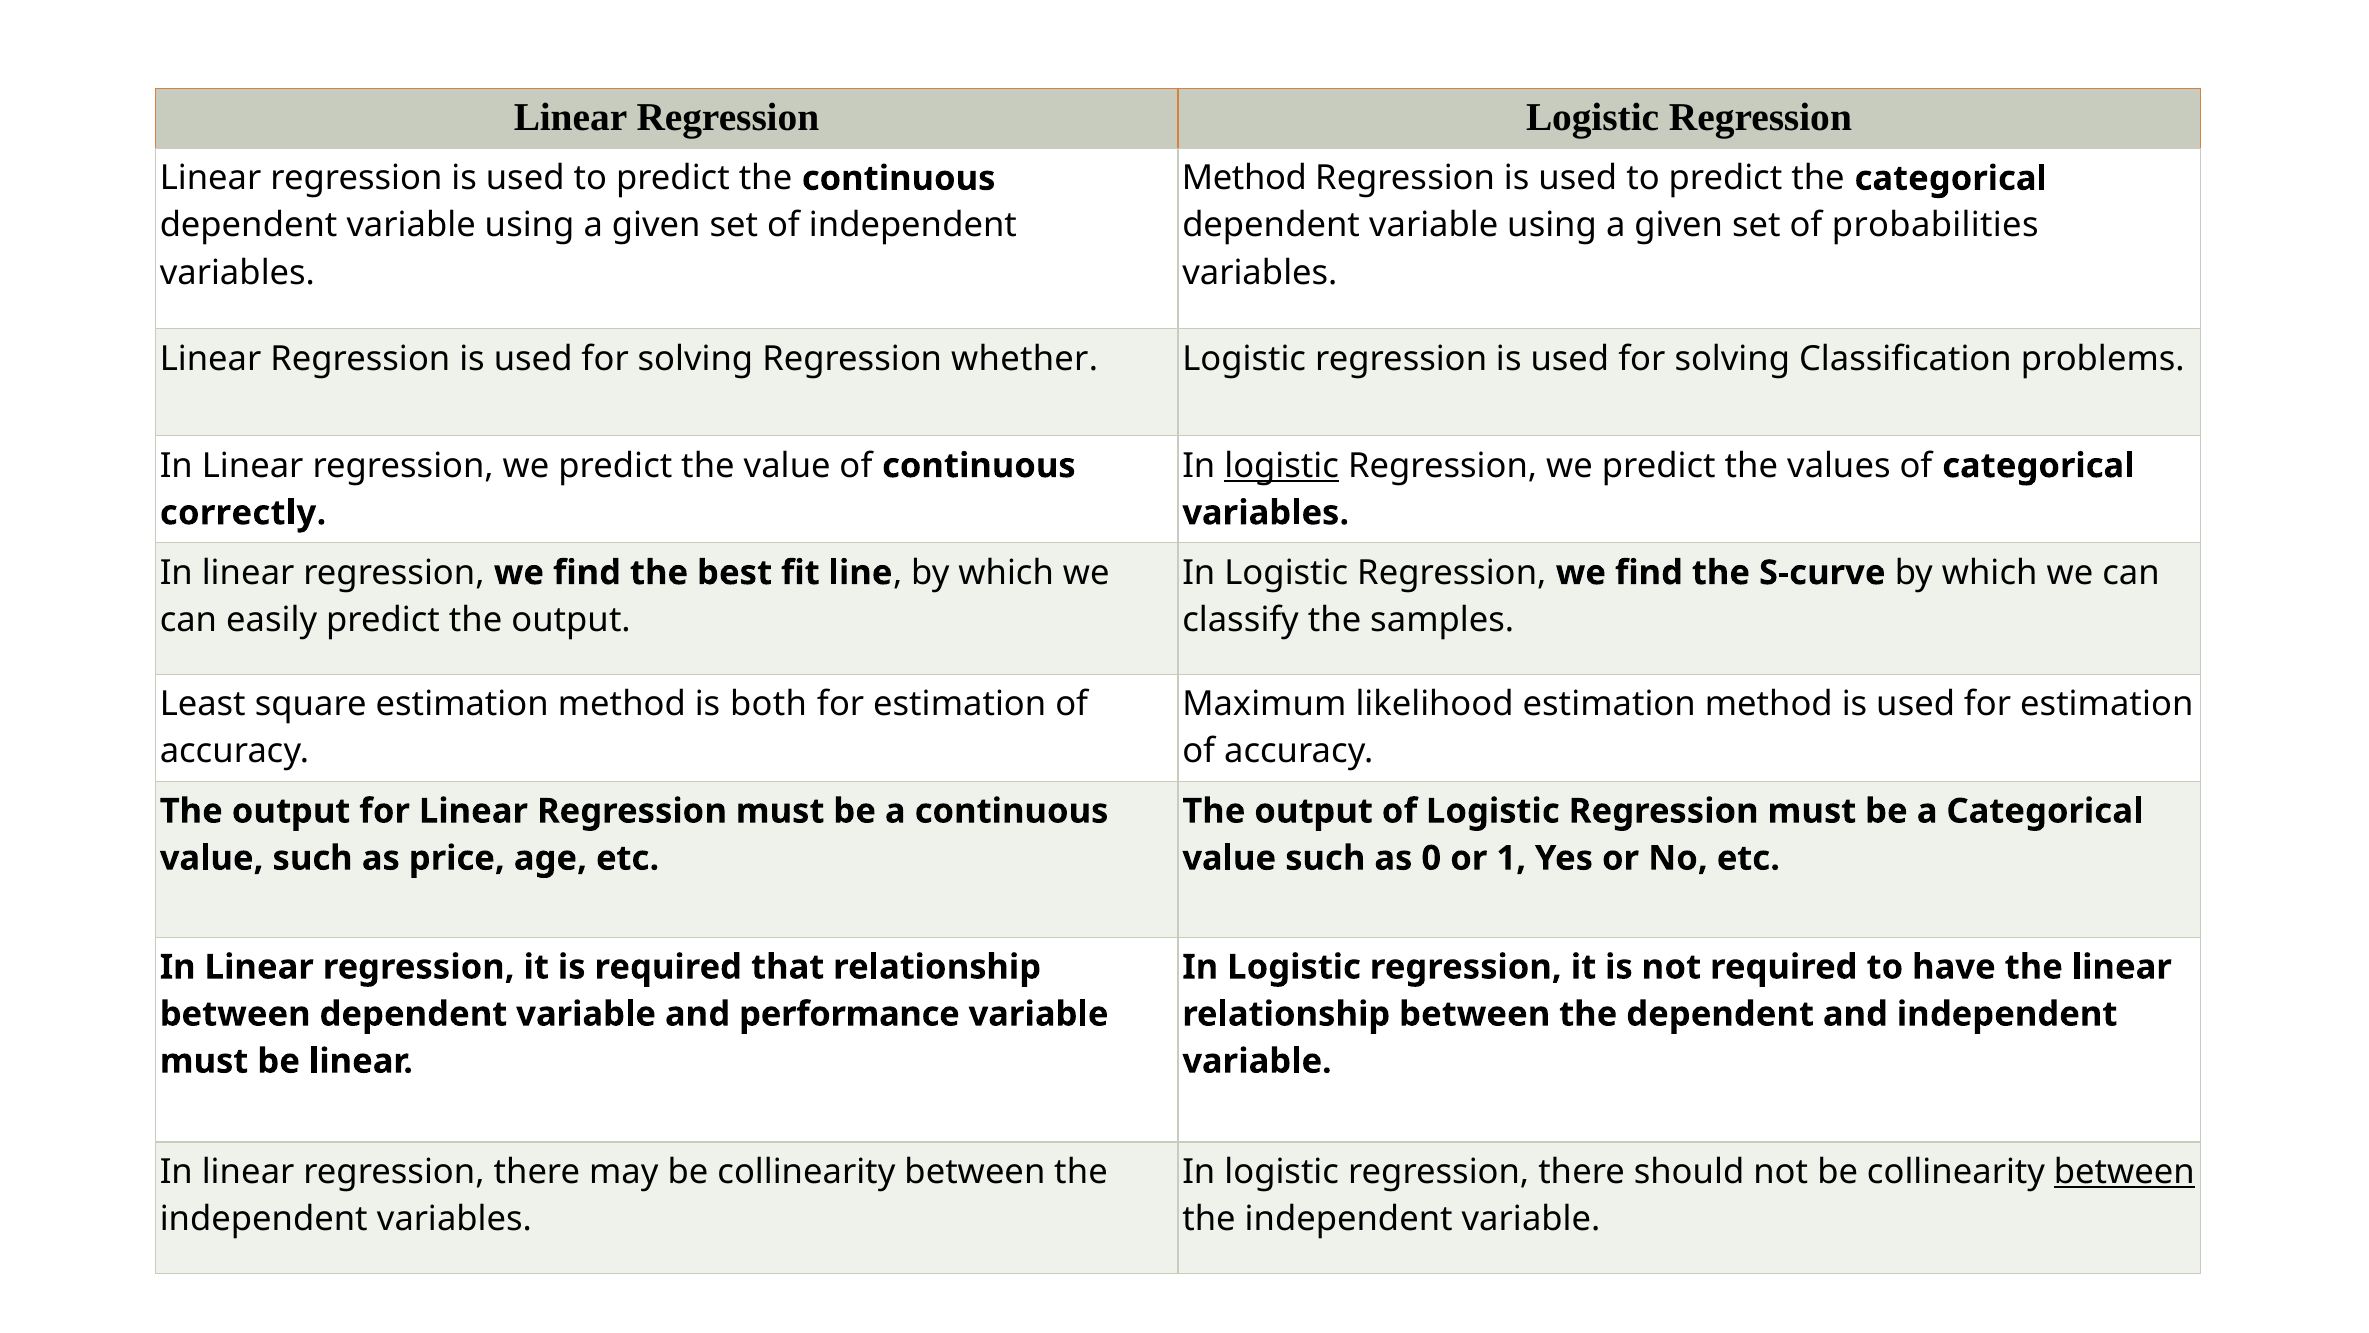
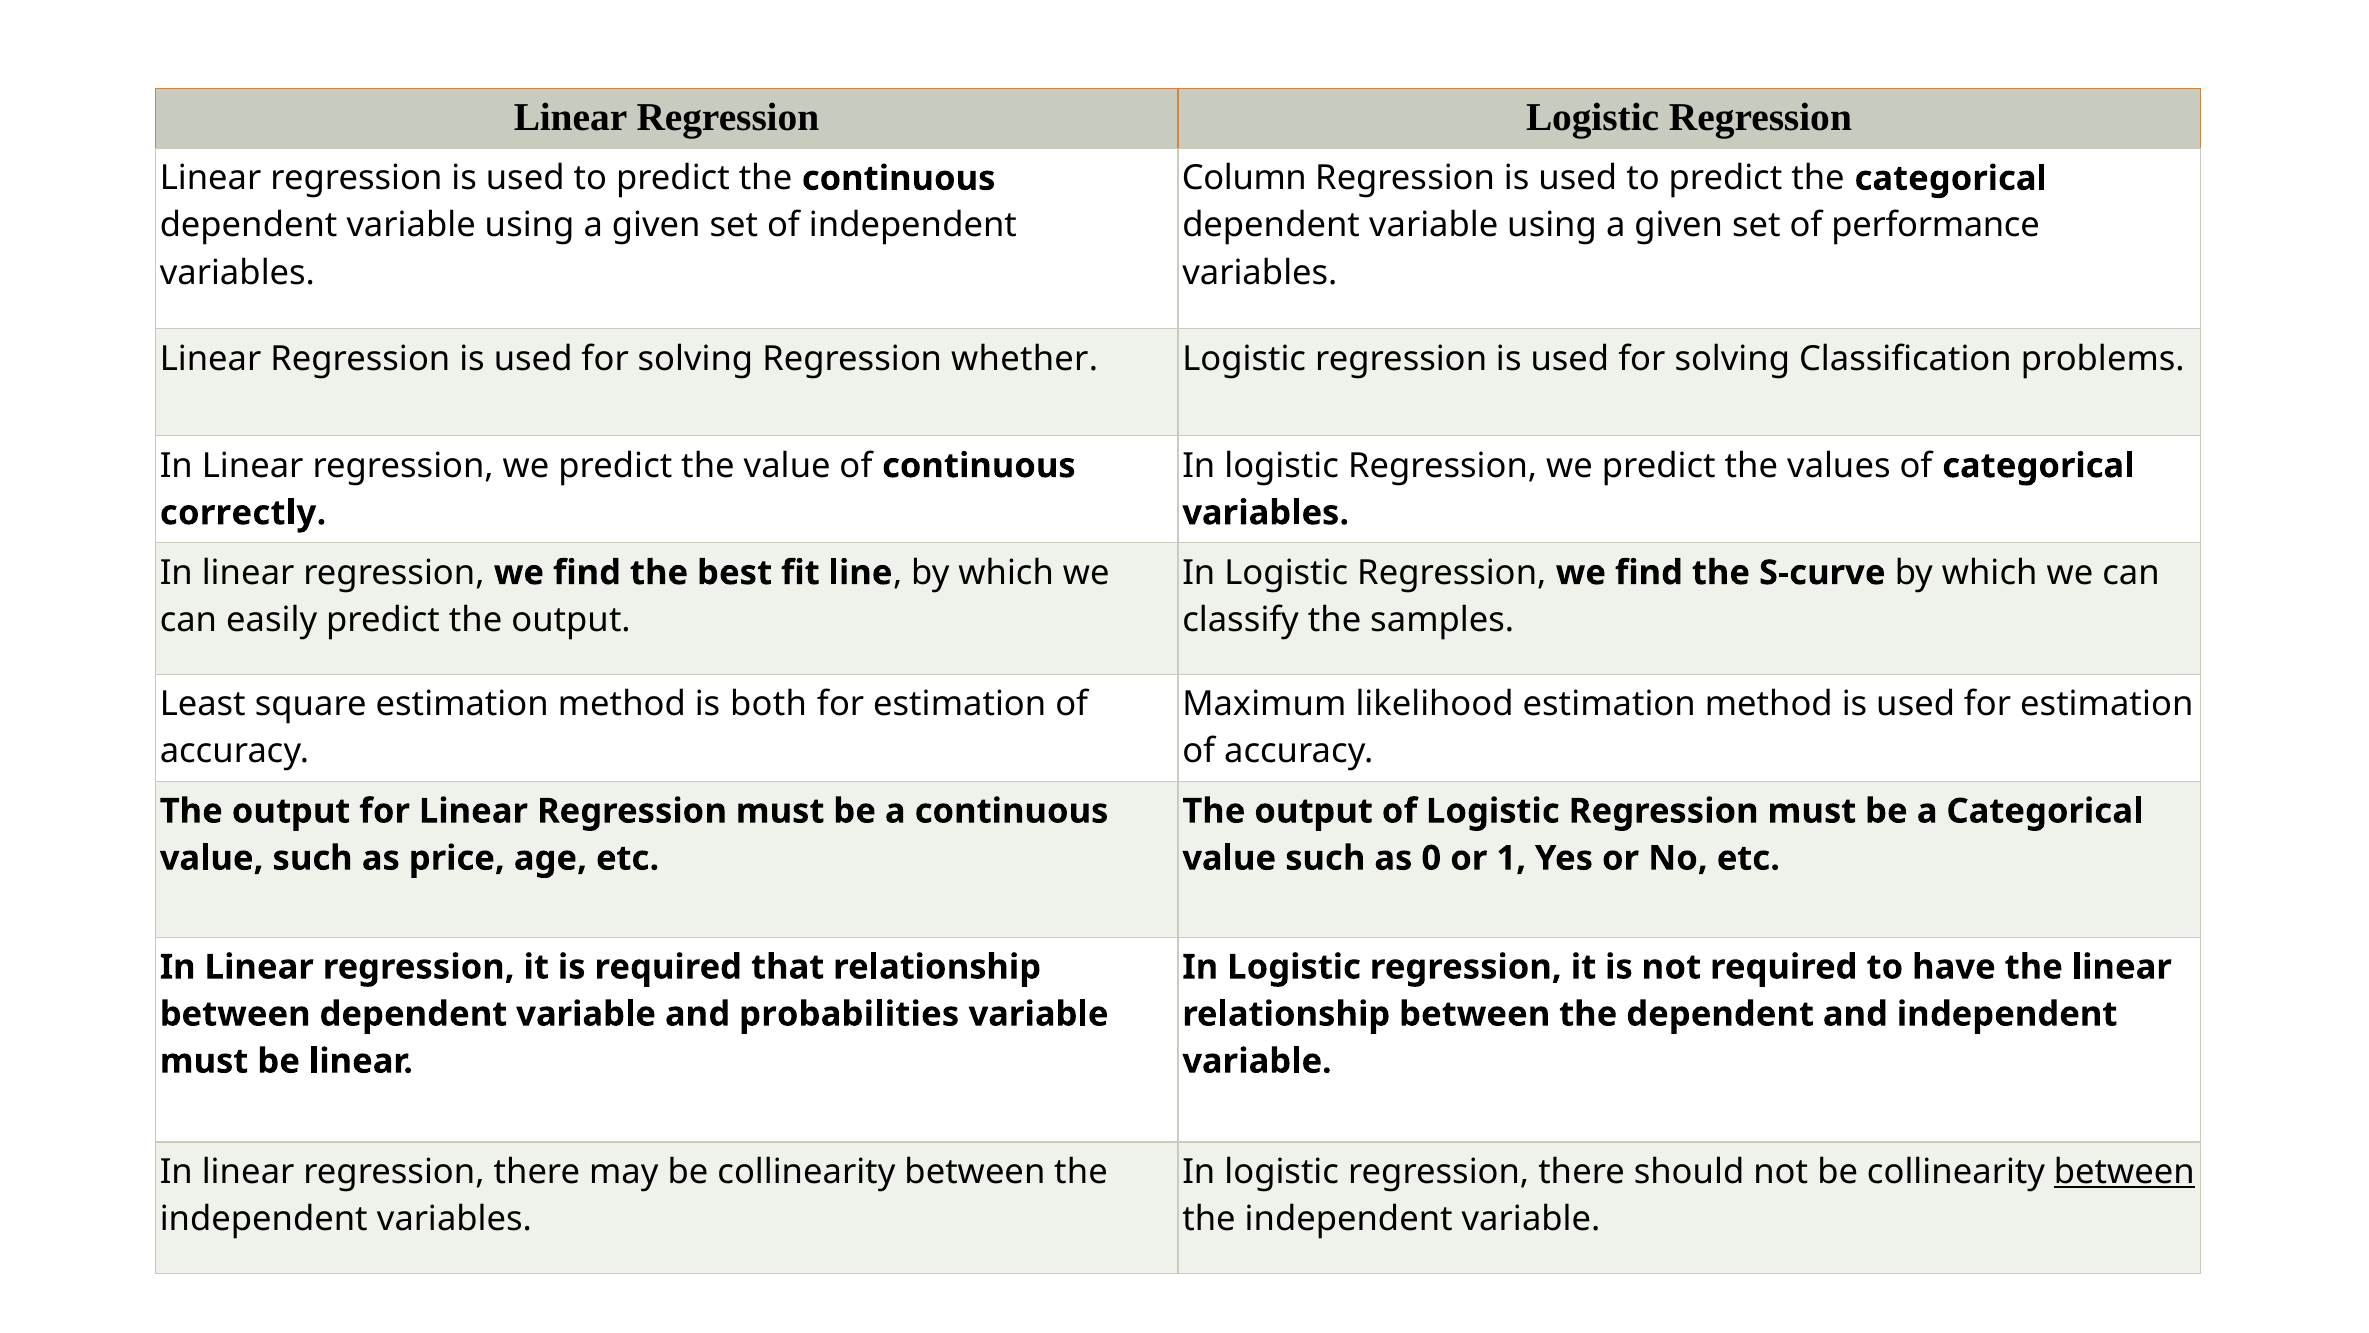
Method at (1244, 178): Method -> Column
probabilities: probabilities -> performance
logistic at (1282, 466) underline: present -> none
performance: performance -> probabilities
